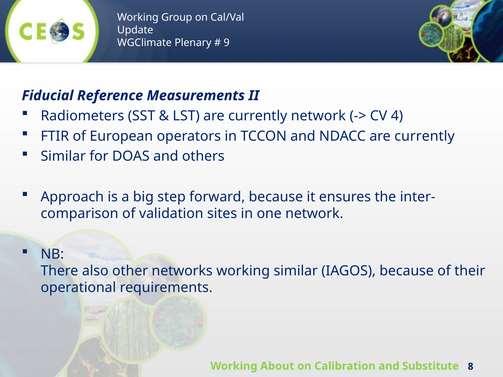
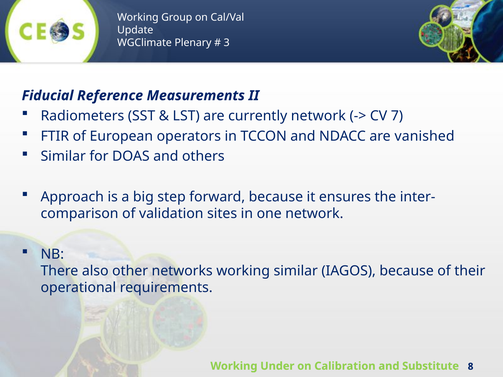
9: 9 -> 3
4: 4 -> 7
NDACC are currently: currently -> vanished
About: About -> Under
